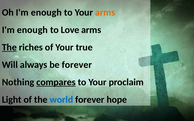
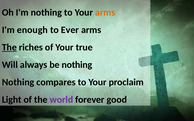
Oh I'm enough: enough -> nothing
Love: Love -> Ever
be forever: forever -> nothing
compares underline: present -> none
world colour: blue -> purple
hope: hope -> good
